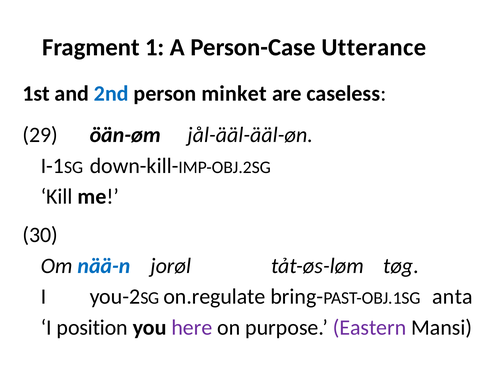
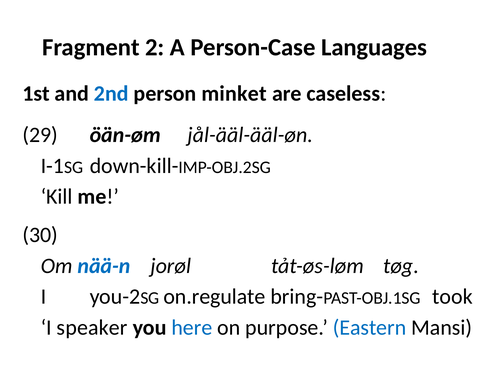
1: 1 -> 2
Utterance: Utterance -> Languages
anta: anta -> took
position: position -> speaker
here colour: purple -> blue
Eastern colour: purple -> blue
